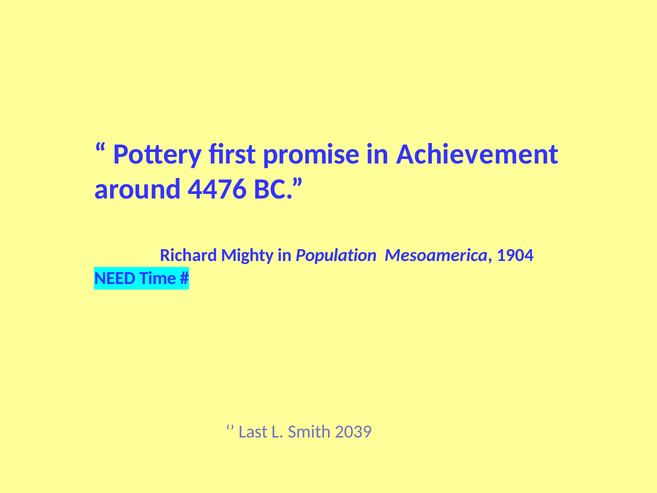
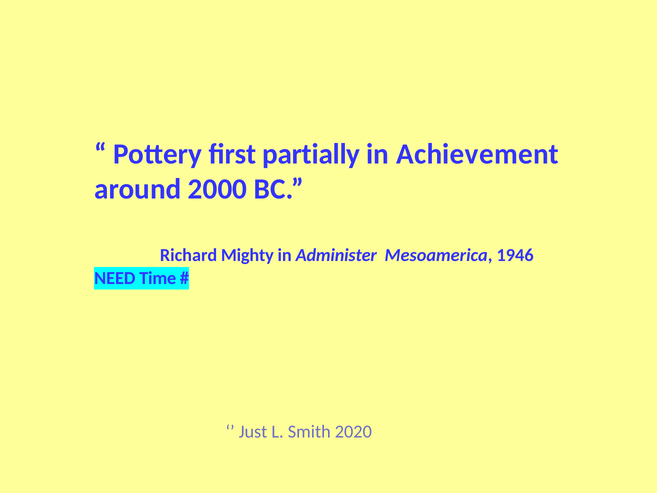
promise: promise -> partially
4476: 4476 -> 2000
Population: Population -> Administer
1904: 1904 -> 1946
Last: Last -> Just
2039: 2039 -> 2020
